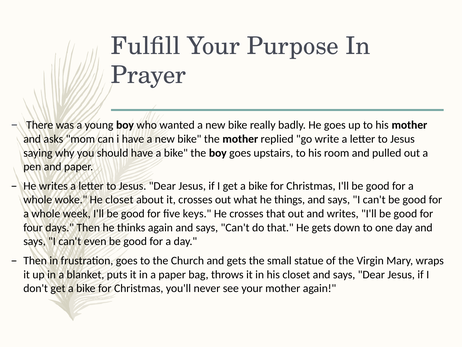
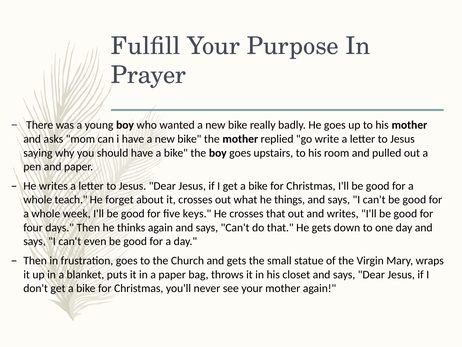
woke: woke -> teach
He closet: closet -> forget
